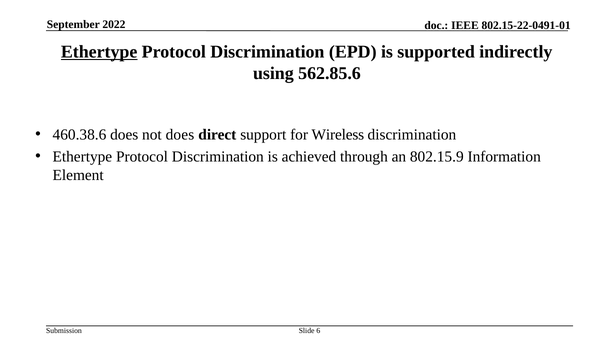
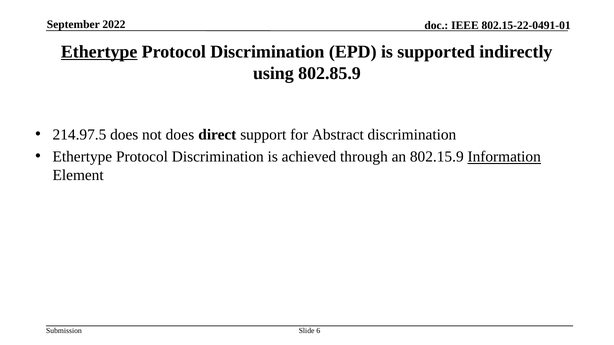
562.85.6: 562.85.6 -> 802.85.9
460.38.6: 460.38.6 -> 214.97.5
Wireless: Wireless -> Abstract
Information underline: none -> present
